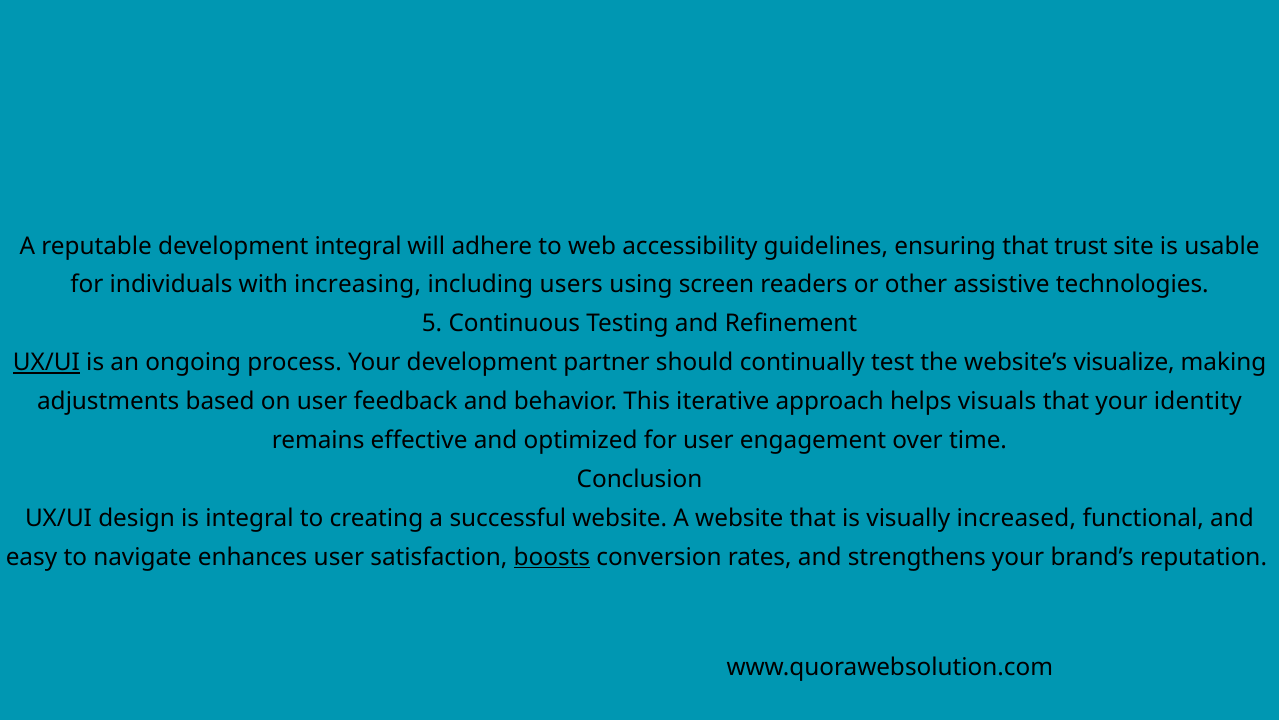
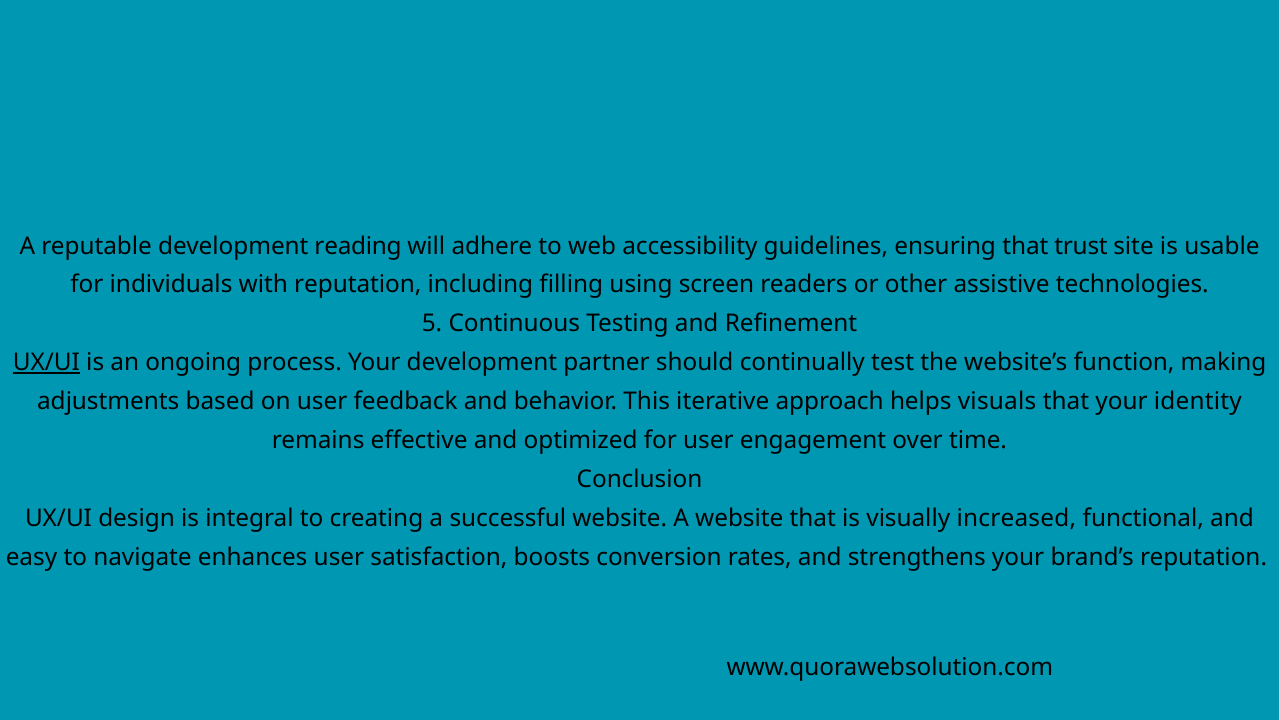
development integral: integral -> reading
with increasing: increasing -> reputation
users: users -> filling
visualize: visualize -> function
boosts underline: present -> none
